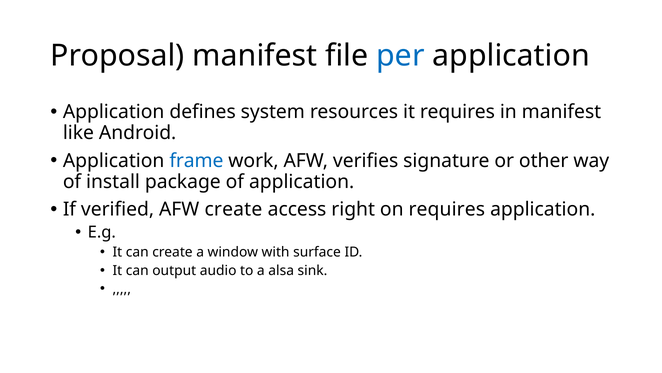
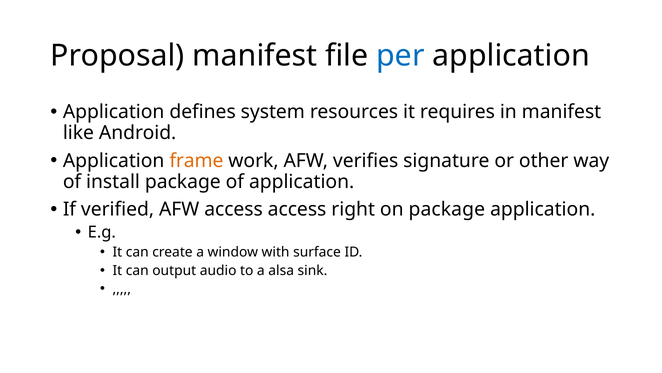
frame colour: blue -> orange
AFW create: create -> access
on requires: requires -> package
